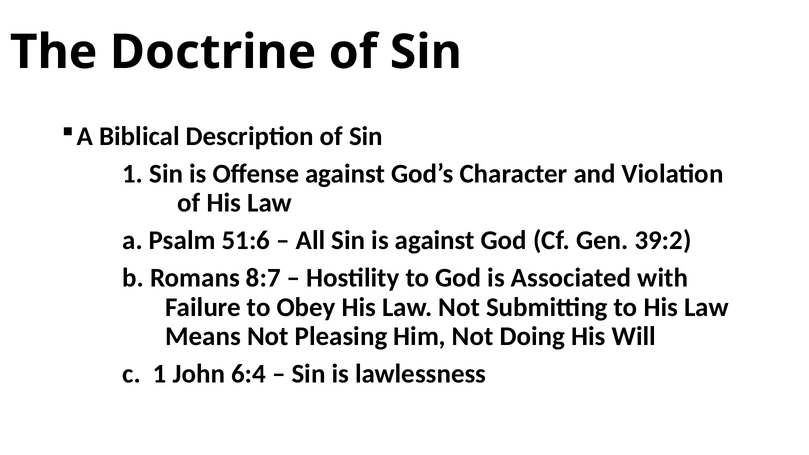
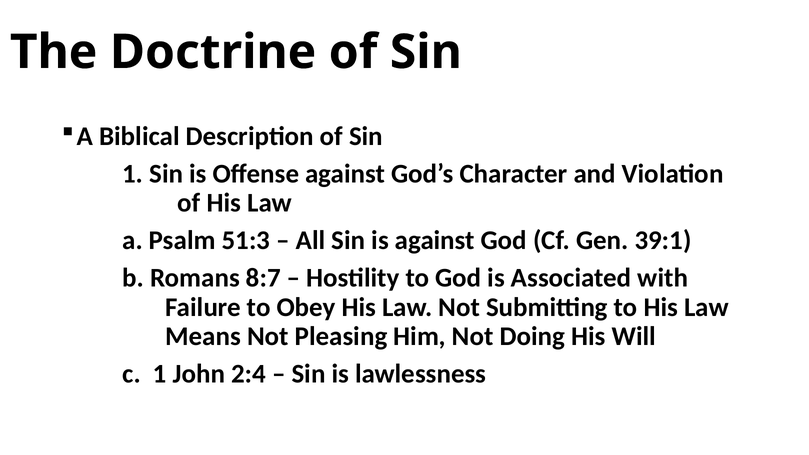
51:6: 51:6 -> 51:3
39:2: 39:2 -> 39:1
6:4: 6:4 -> 2:4
